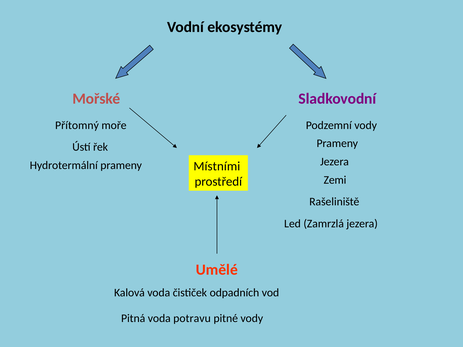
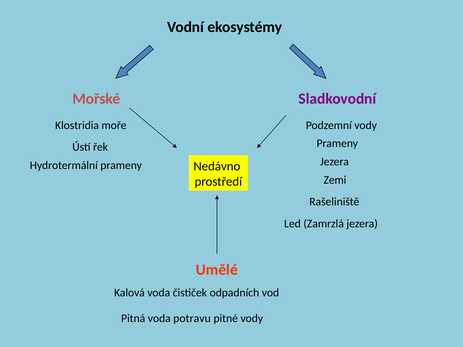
Přítomný: Přítomný -> Klostridia
Místními: Místními -> Nedávno
